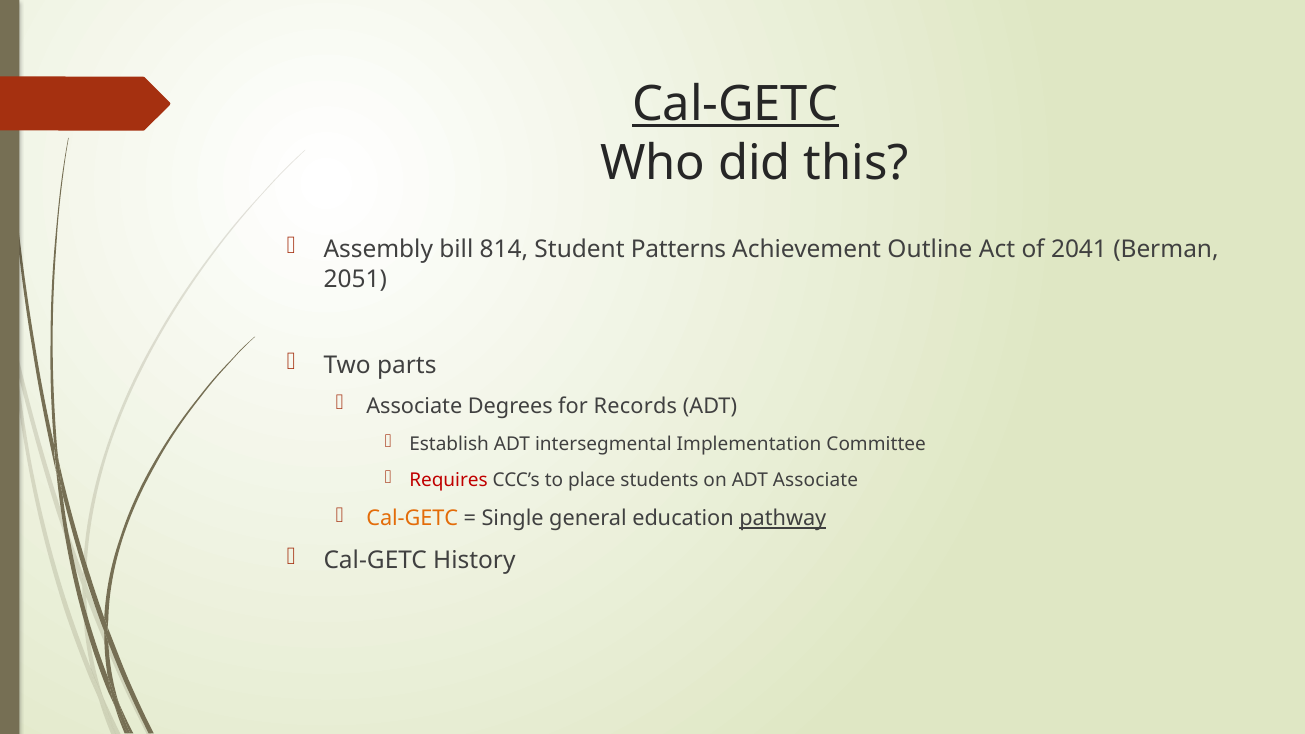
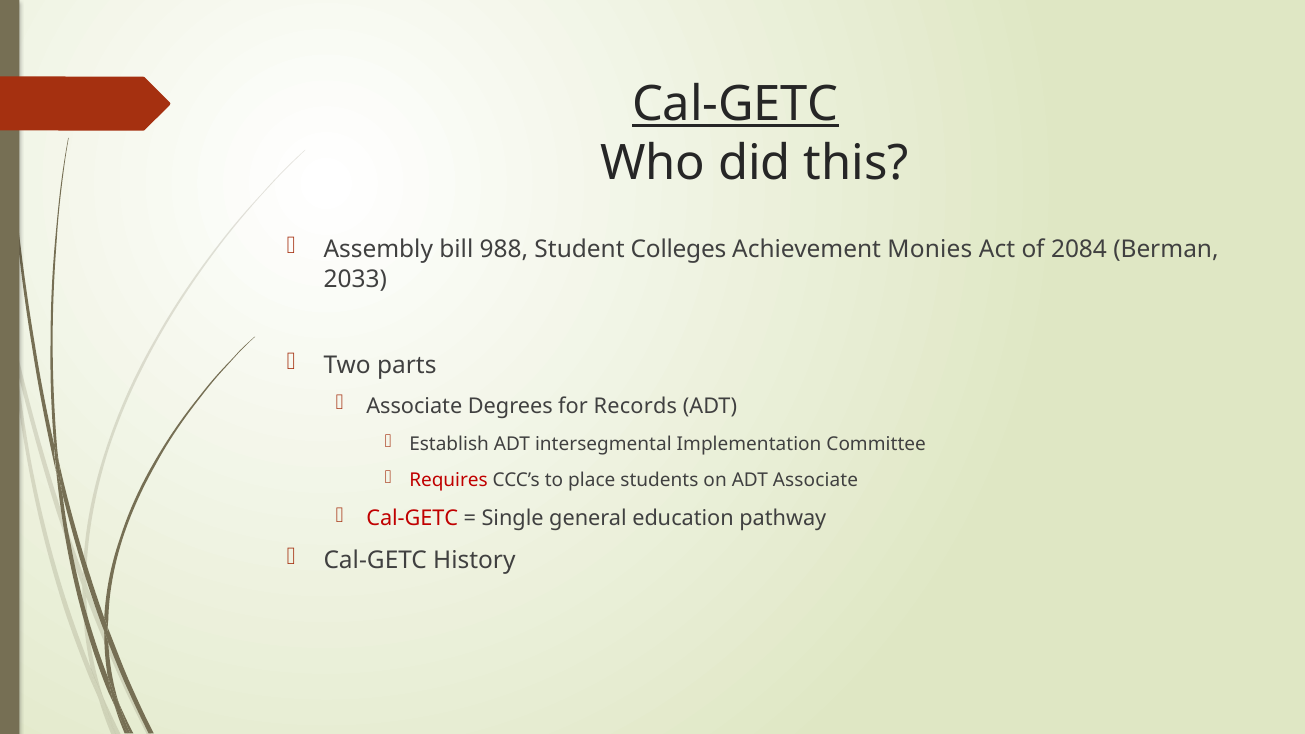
814: 814 -> 988
Patterns: Patterns -> Colleges
Outline: Outline -> Monies
2041: 2041 -> 2084
2051: 2051 -> 2033
Cal-GETC at (412, 519) colour: orange -> red
pathway underline: present -> none
